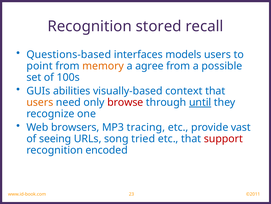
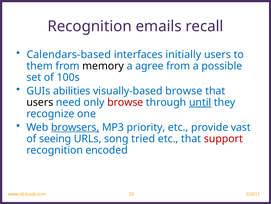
stored: stored -> emails
Questions-based: Questions-based -> Calendars-based
models: models -> initially
point: point -> them
memory colour: orange -> black
visually-based context: context -> browse
users at (40, 102) colour: orange -> black
browsers underline: none -> present
tracing: tracing -> priority
